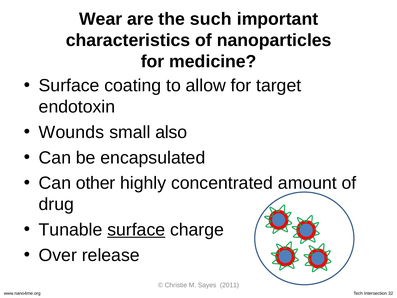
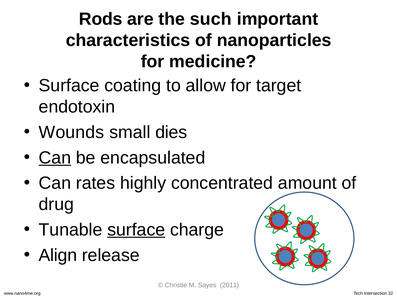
Wear: Wear -> Rods
also: also -> dies
Can at (55, 158) underline: none -> present
other: other -> rates
Over: Over -> Align
